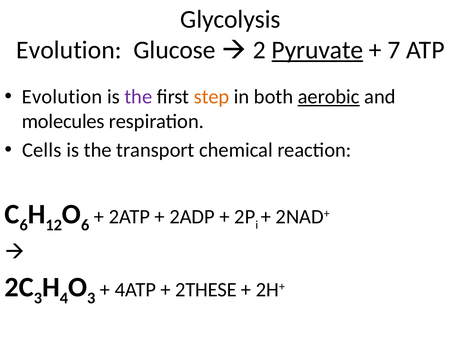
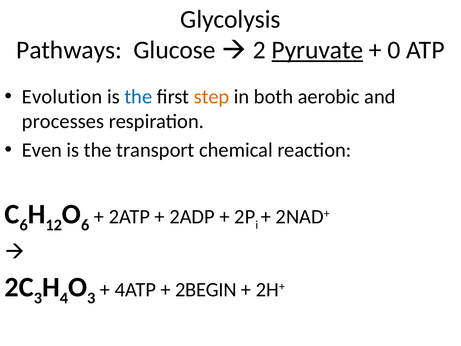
Evolution at (69, 50): Evolution -> Pathways
7: 7 -> 0
the at (138, 97) colour: purple -> blue
aerobic underline: present -> none
molecules: molecules -> processes
Cells: Cells -> Even
2THESE: 2THESE -> 2BEGIN
